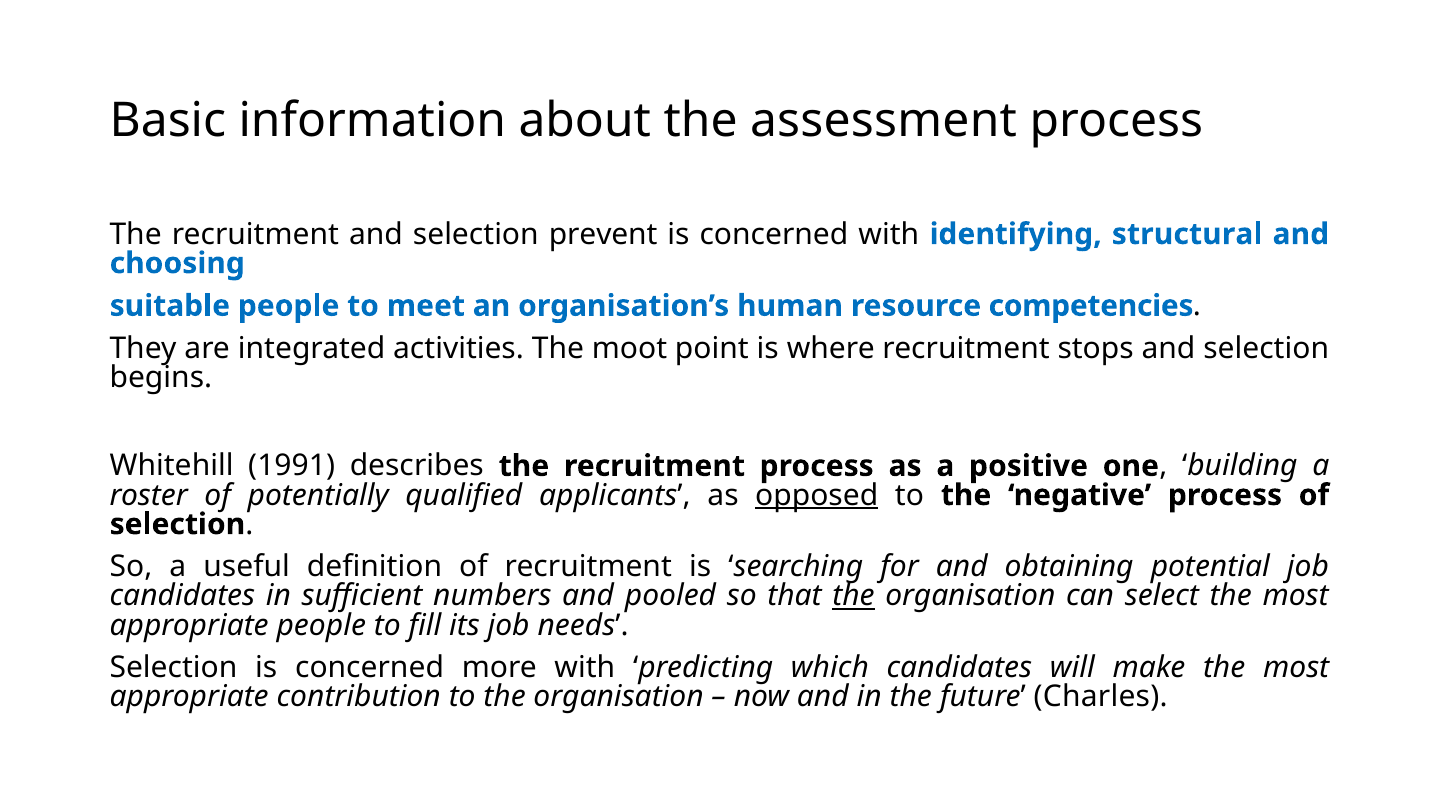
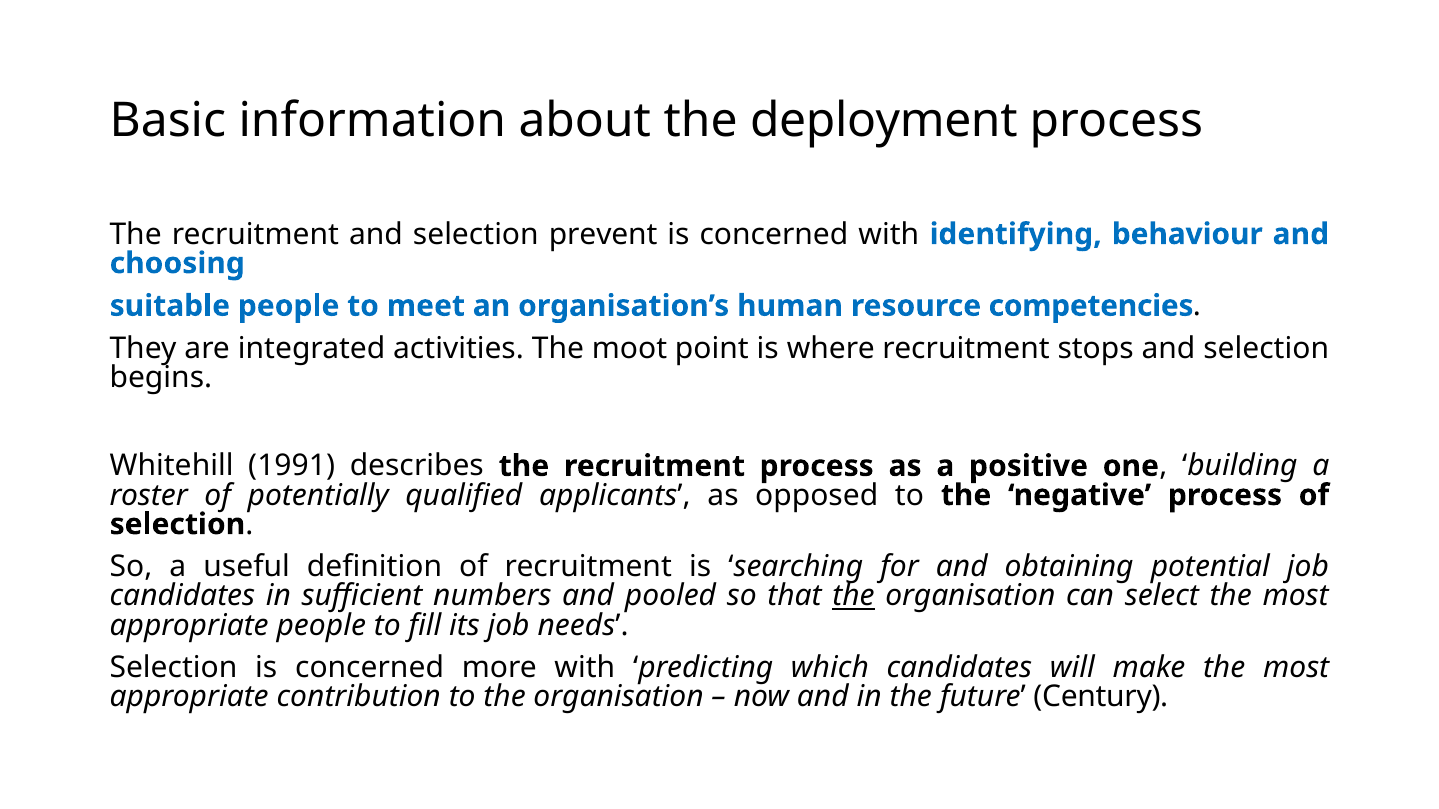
assessment: assessment -> deployment
structural: structural -> behaviour
opposed underline: present -> none
Charles: Charles -> Century
